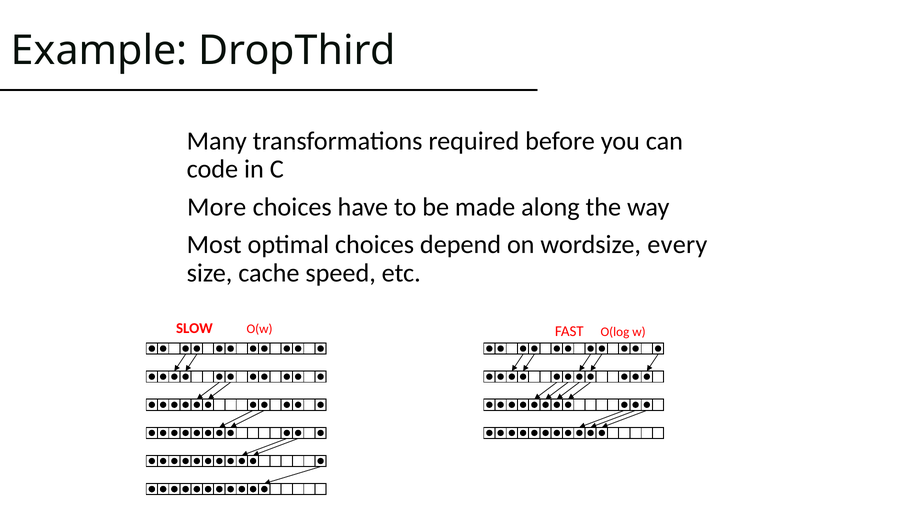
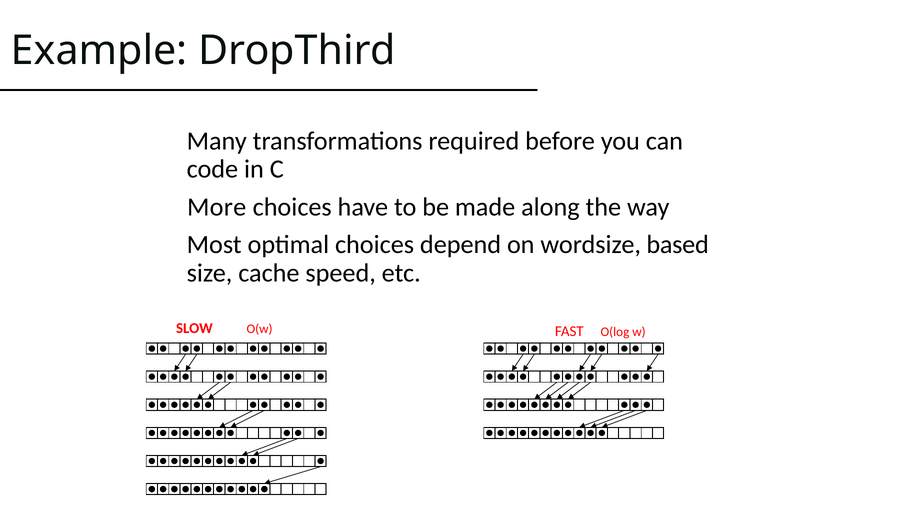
every: every -> based
